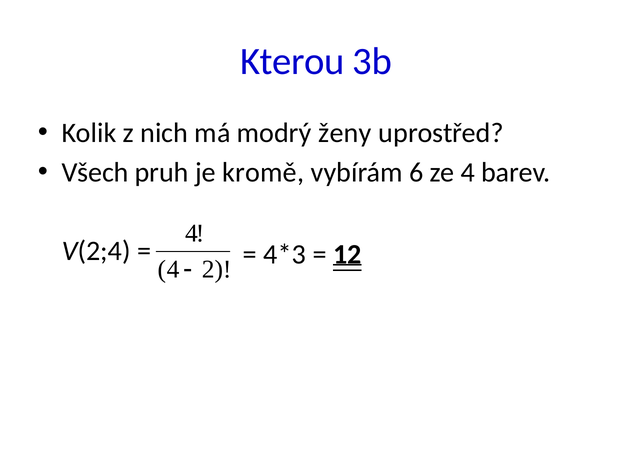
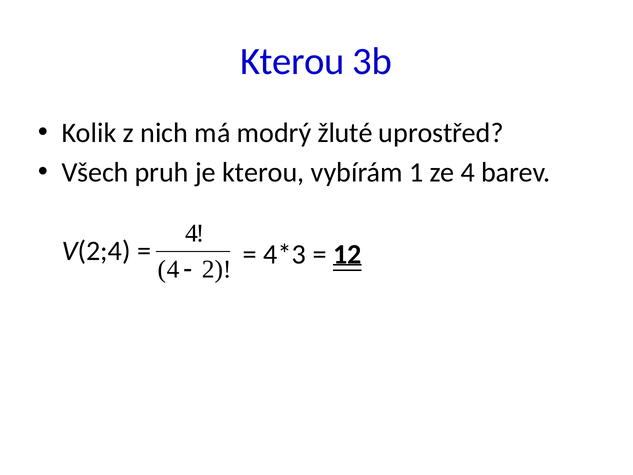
ženy: ženy -> žluté
je kromě: kromě -> kterou
6: 6 -> 1
